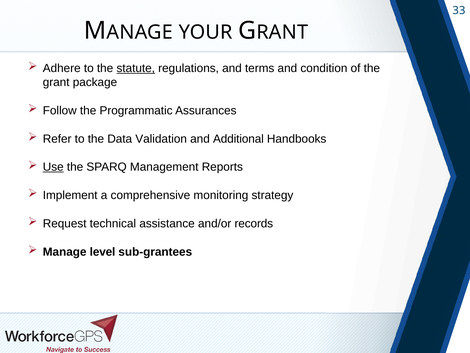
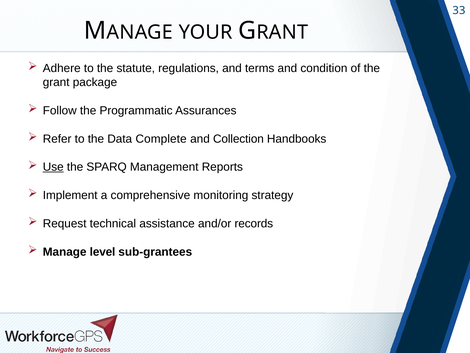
statute underline: present -> none
Validation: Validation -> Complete
Additional: Additional -> Collection
